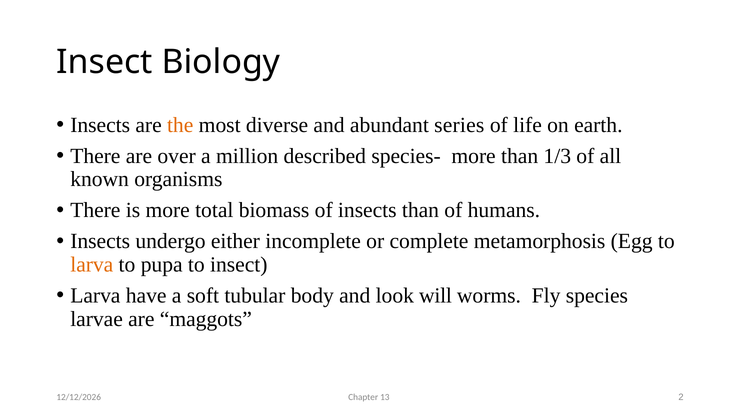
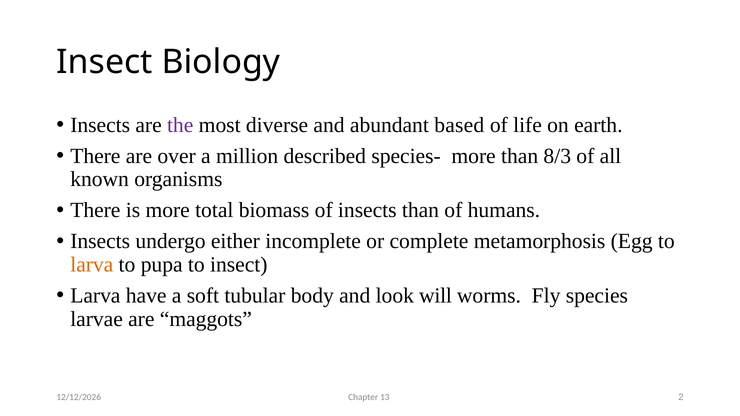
the colour: orange -> purple
series: series -> based
1/3: 1/3 -> 8/3
